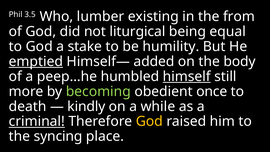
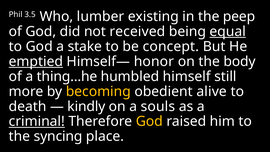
from: from -> peep
liturgical: liturgical -> received
equal underline: none -> present
humility: humility -> concept
added: added -> honor
peep…he: peep…he -> thing…he
himself underline: present -> none
becoming colour: light green -> yellow
once: once -> alive
while: while -> souls
